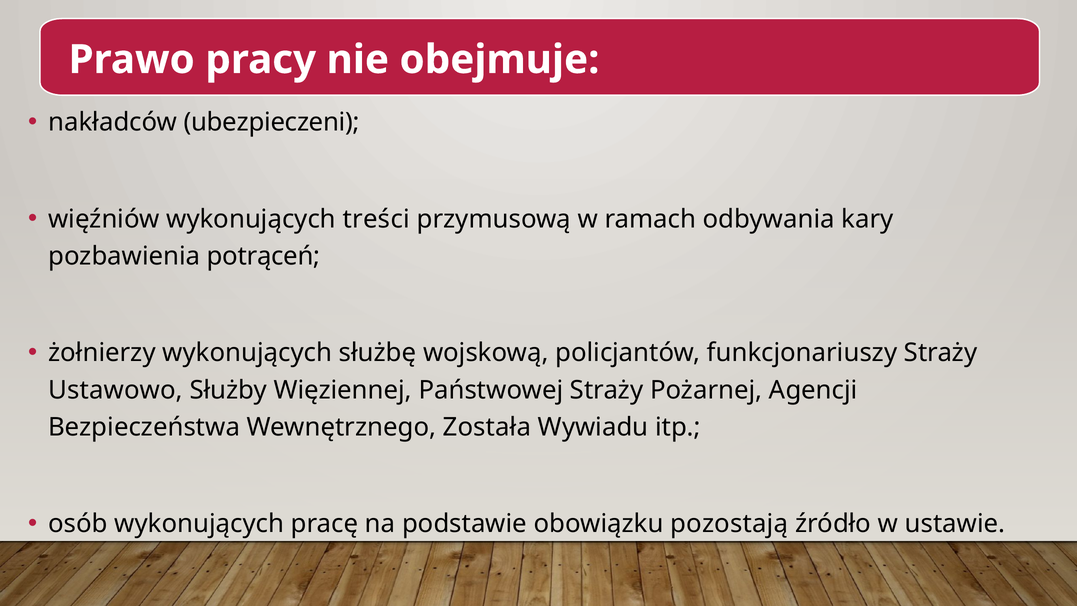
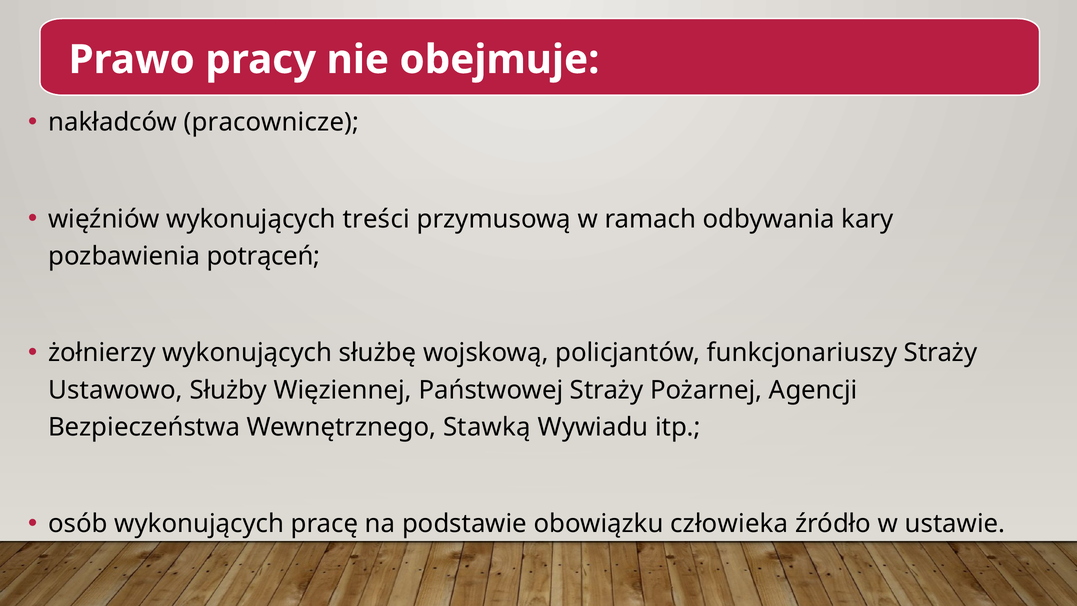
ubezpieczeni: ubezpieczeni -> pracownicze
Została: Została -> Stawką
pozostają: pozostają -> człowieka
